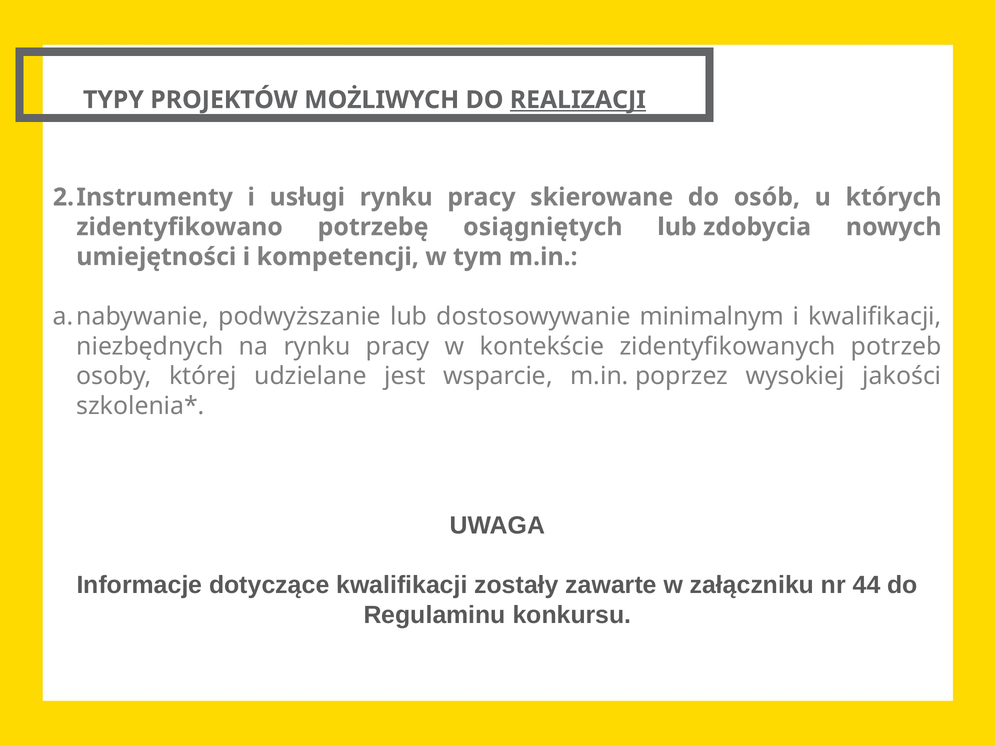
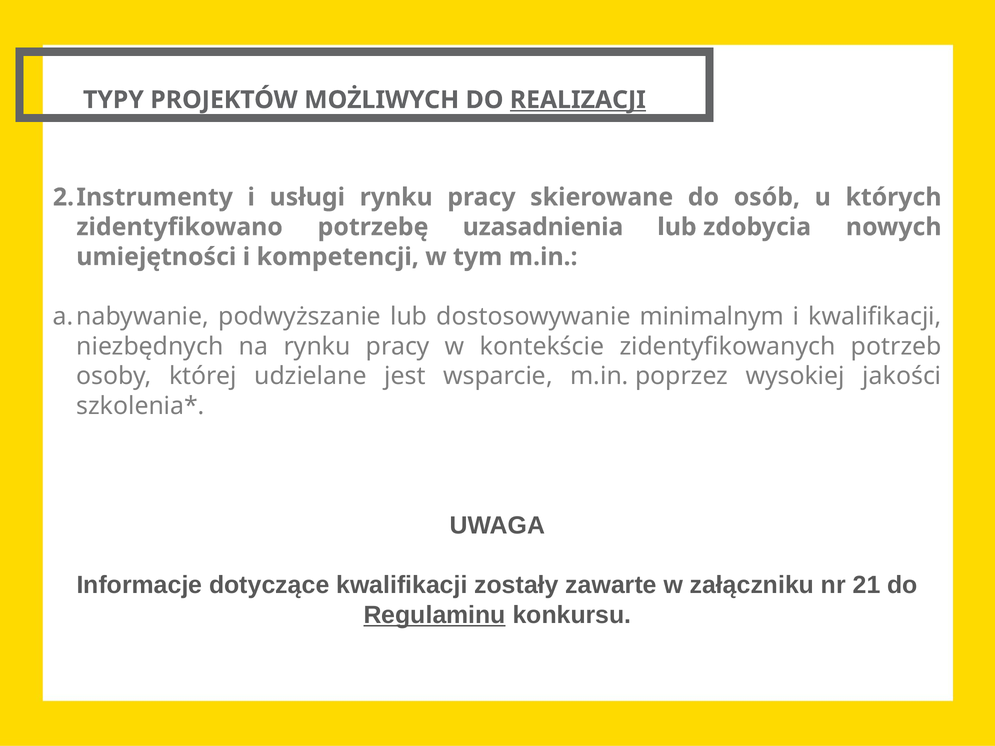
osiągniętych: osiągniętych -> uzasadnienia
44: 44 -> 21
Regulaminu underline: none -> present
